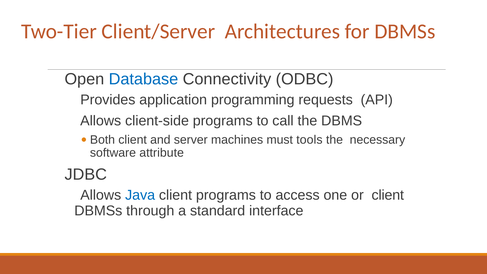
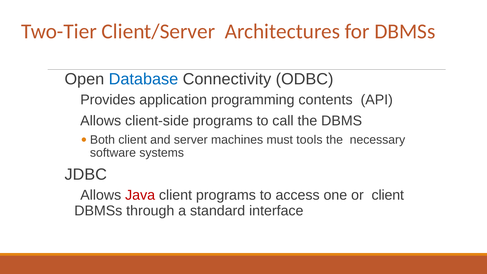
requests: requests -> contents
attribute: attribute -> systems
Java colour: blue -> red
